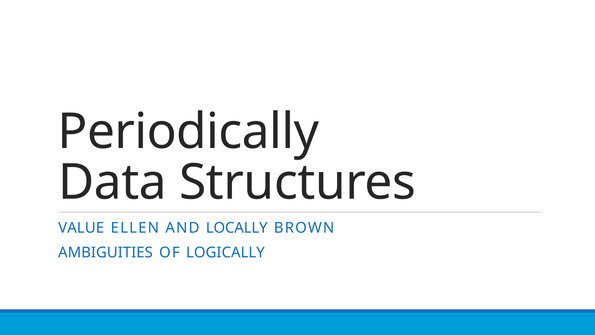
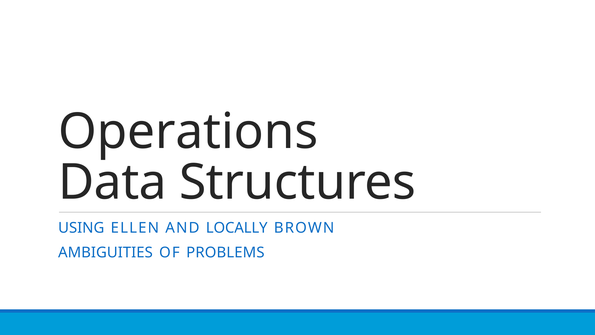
Periodically: Periodically -> Operations
VALUE: VALUE -> USING
LOGICALLY: LOGICALLY -> PROBLEMS
